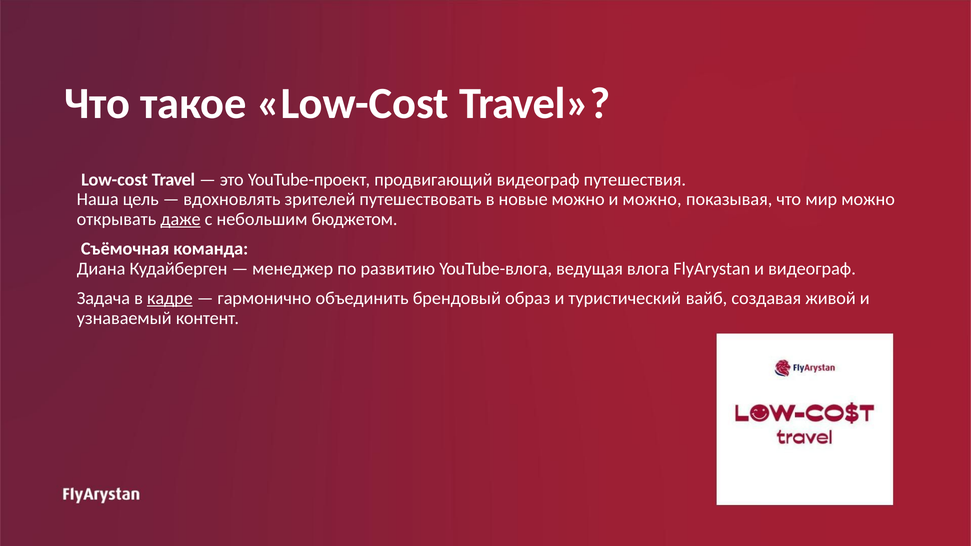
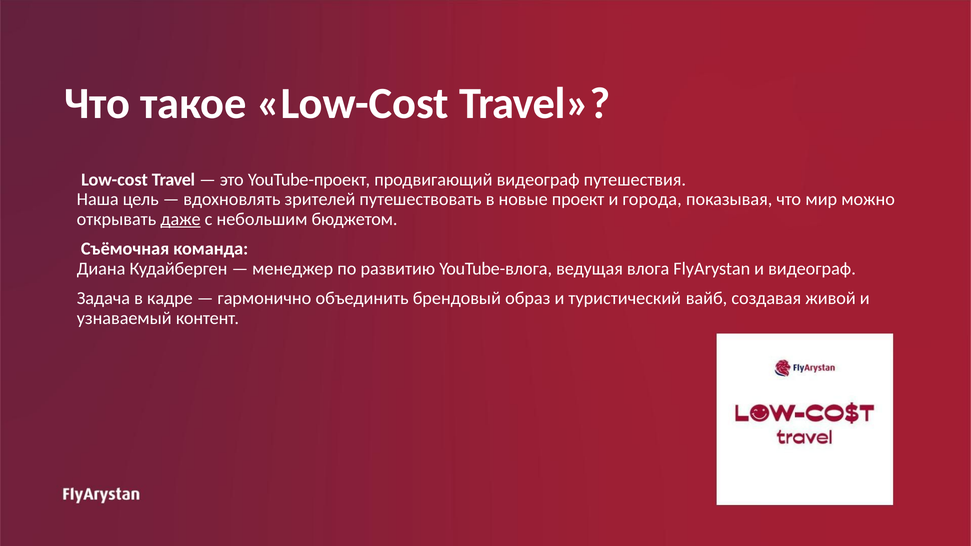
новые можно: можно -> проект
и можно: можно -> города
кадре underline: present -> none
